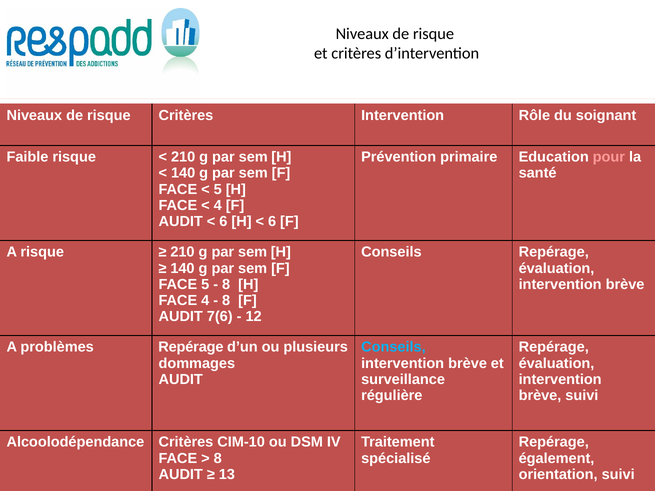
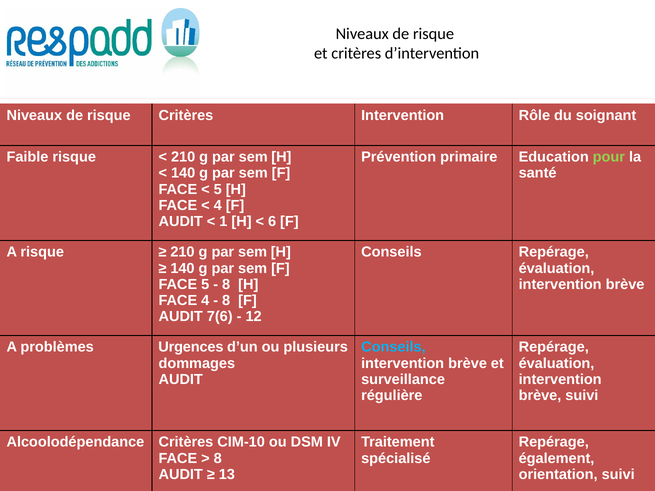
pour colour: pink -> light green
6 at (223, 222): 6 -> 1
problèmes Repérage: Repérage -> Urgences
